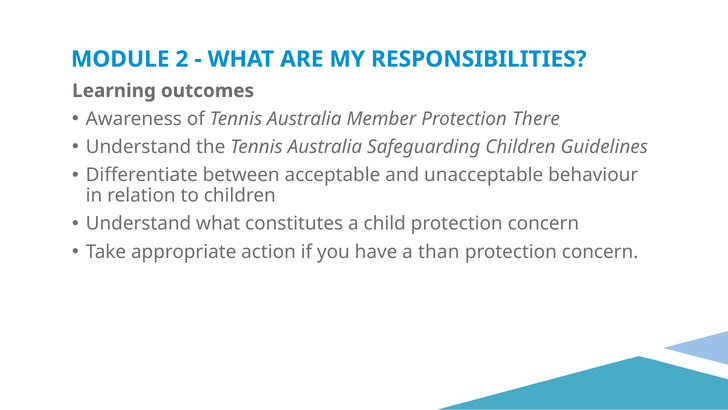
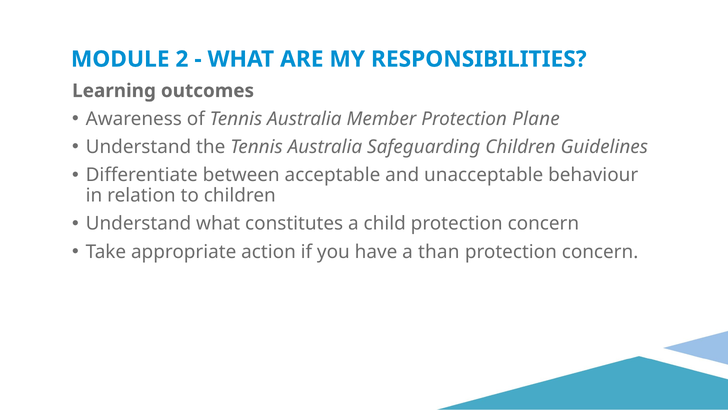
There: There -> Plane
